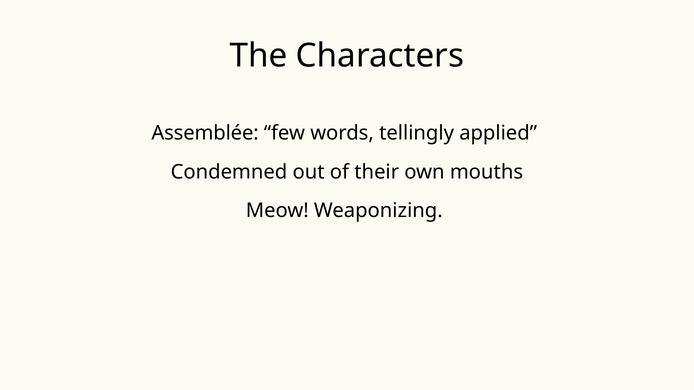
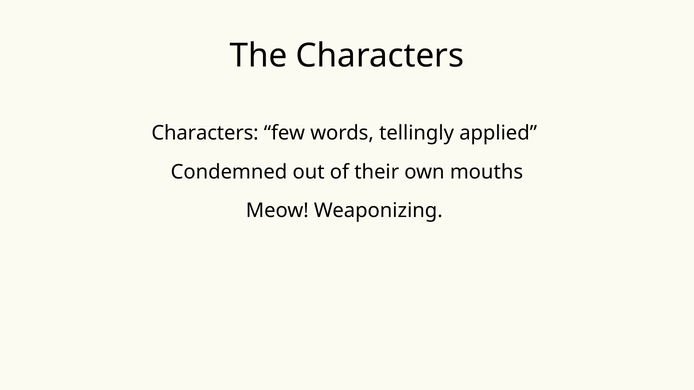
Assemblée at (205, 133): Assemblée -> Characters
